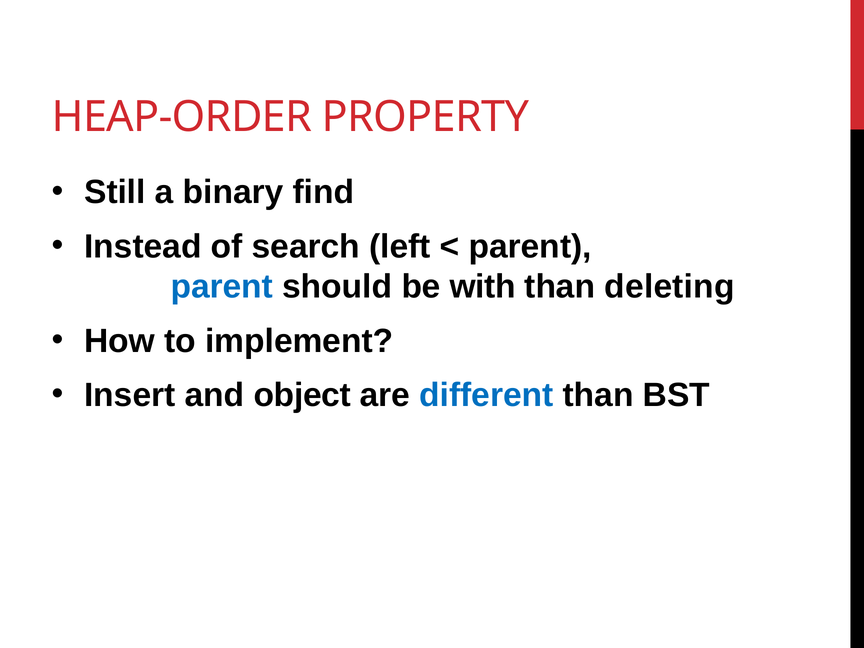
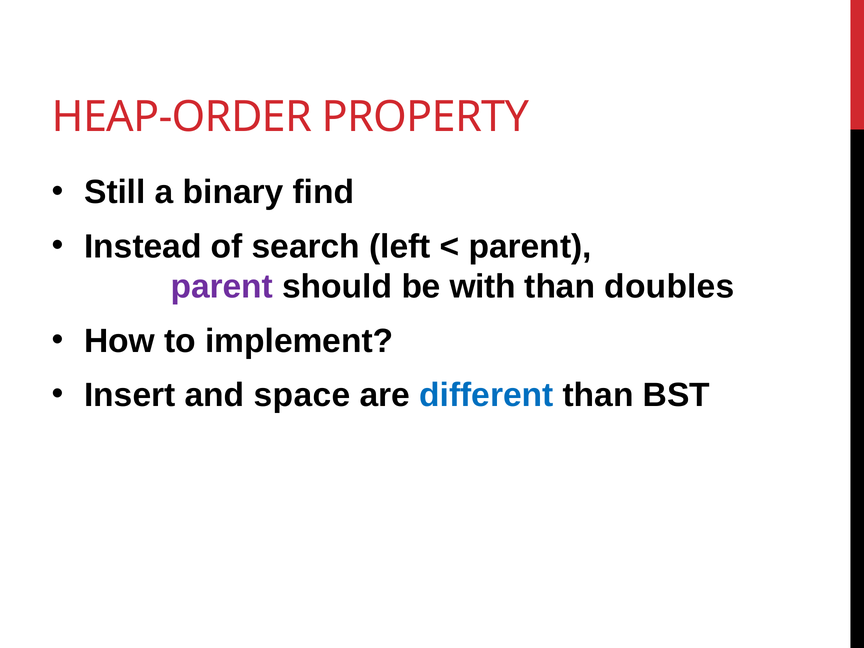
parent at (222, 287) colour: blue -> purple
deleting: deleting -> doubles
object: object -> space
